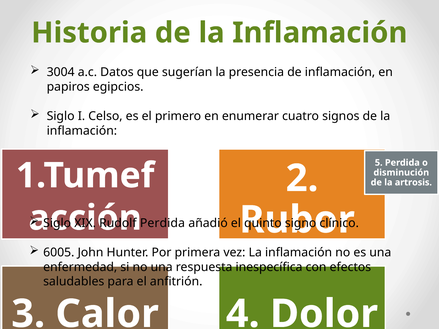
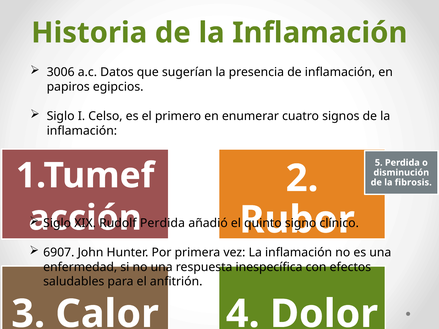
3004: 3004 -> 3006
artrosis: artrosis -> fibrosis
6005: 6005 -> 6907
